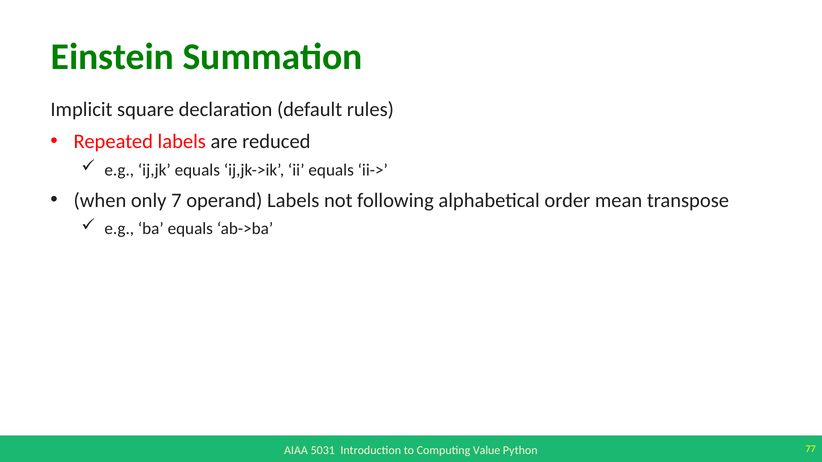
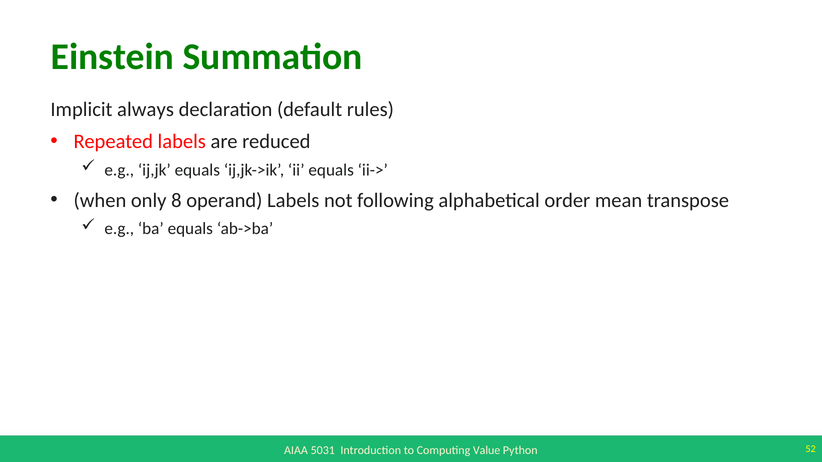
square: square -> always
7: 7 -> 8
77: 77 -> 52
